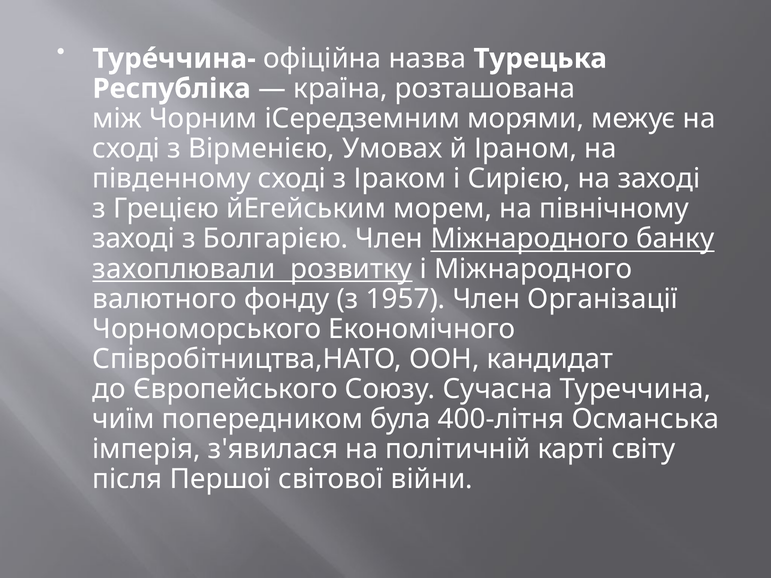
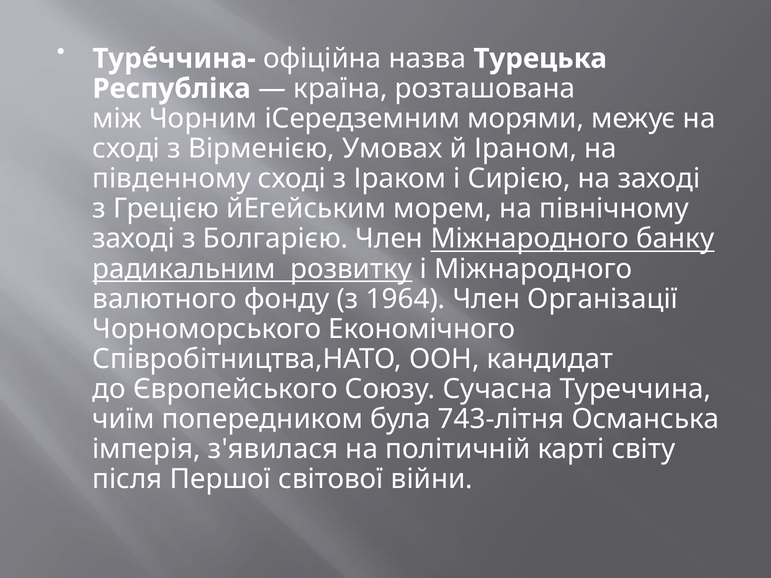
захоплювали: захоплювали -> радикальним
1957: 1957 -> 1964
400-літня: 400-літня -> 743-літня
